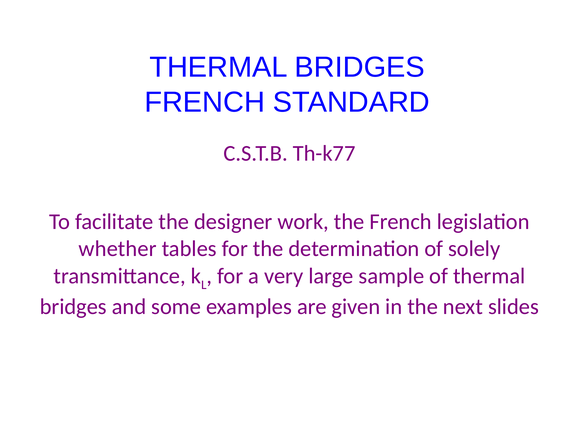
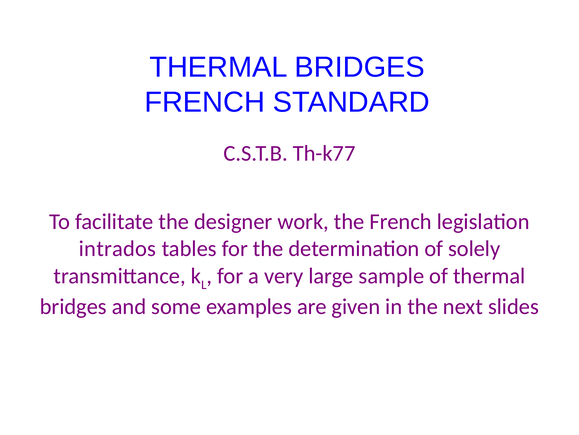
whether: whether -> intrados
